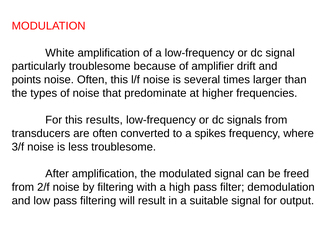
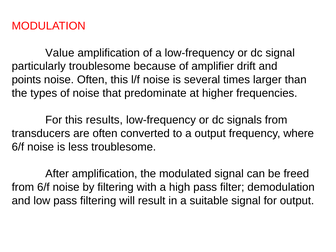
White: White -> Value
a spikes: spikes -> output
3/f at (18, 147): 3/f -> 6/f
from 2/f: 2/f -> 6/f
